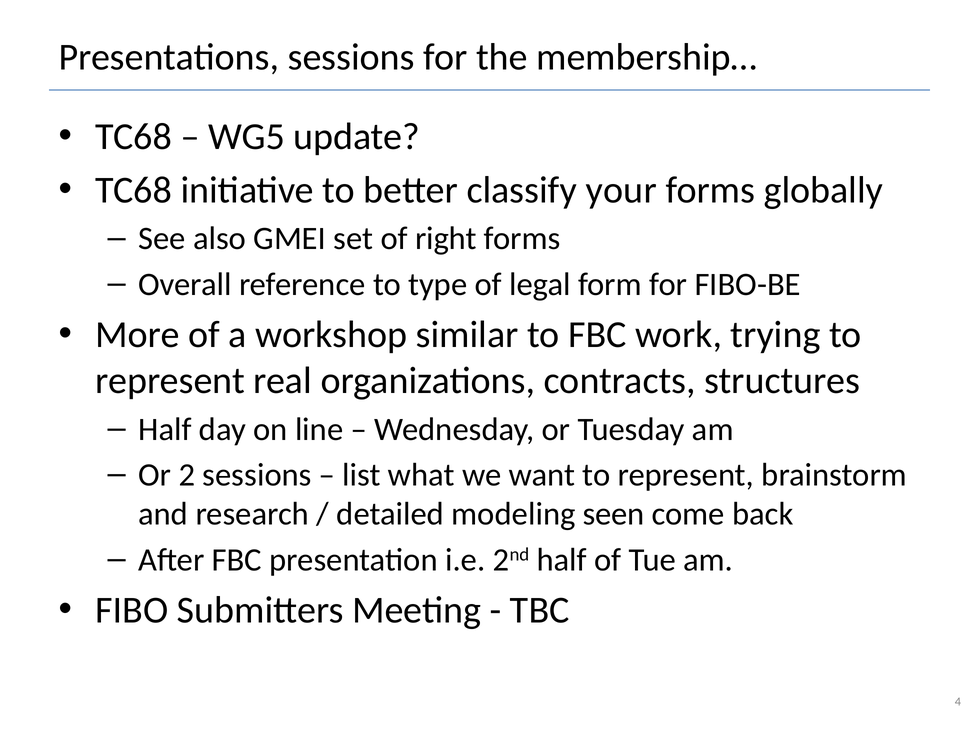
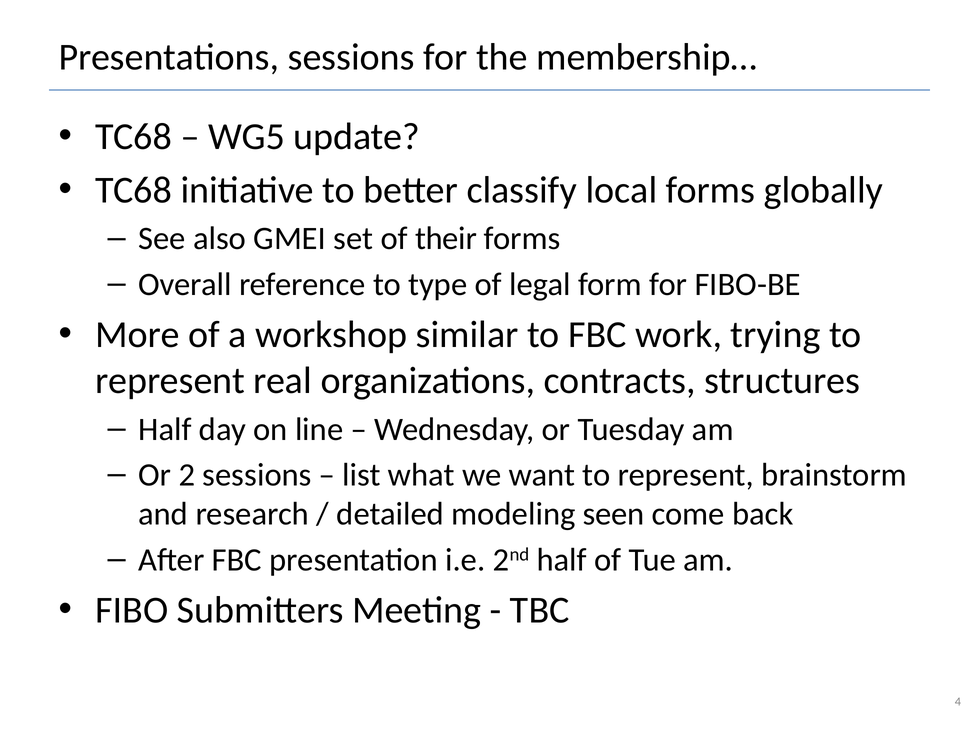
your: your -> local
right: right -> their
